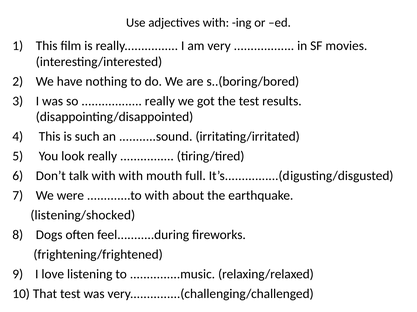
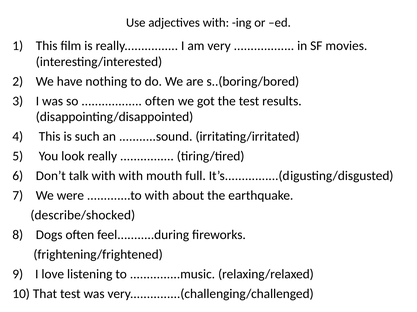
really at (160, 101): really -> often
listening/shocked: listening/shocked -> describe/shocked
